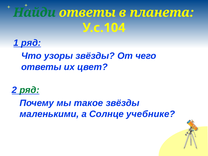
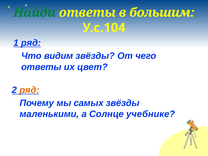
планета: планета -> большим
узоры: узоры -> видим
ряд at (29, 90) colour: green -> orange
такое: такое -> самых
